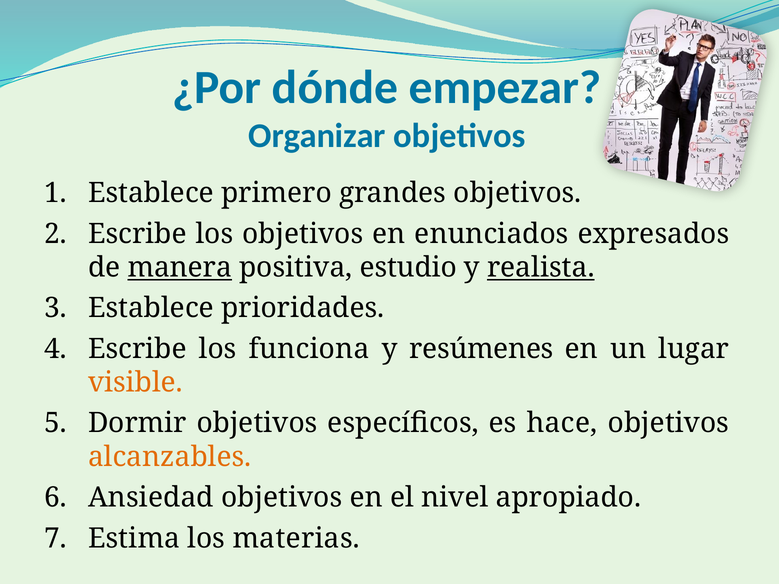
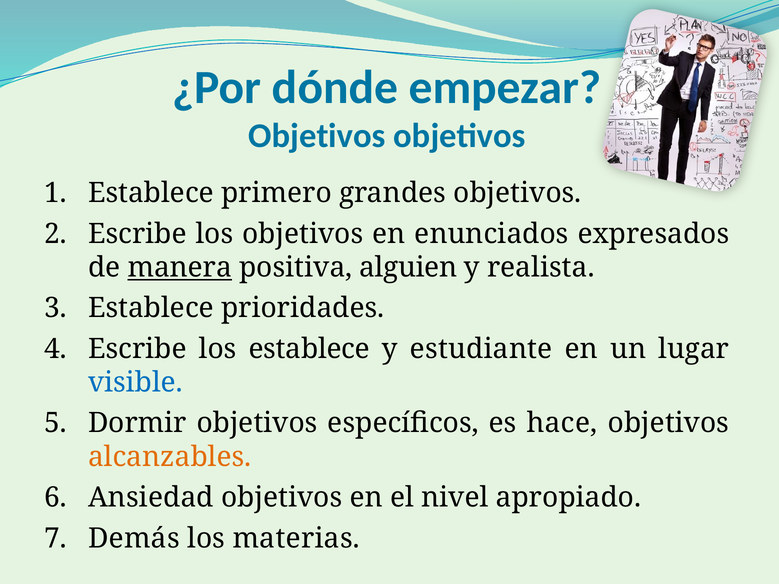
Organizar at (317, 136): Organizar -> Objetivos
estudio: estudio -> alguien
realista underline: present -> none
los funciona: funciona -> establece
resúmenes: resúmenes -> estudiante
visible colour: orange -> blue
Estima: Estima -> Demás
